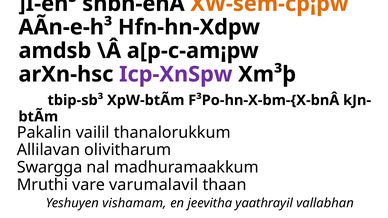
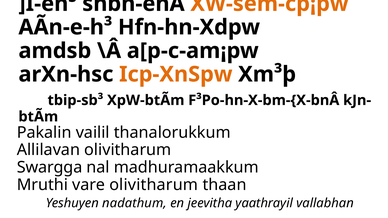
Icp-XnSpw colour: purple -> orange
vare varumalavil: varumalavil -> olivitharum
vishamam: vishamam -> nadathum
